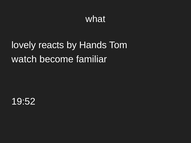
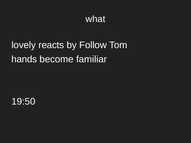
Hands: Hands -> Follow
watch: watch -> hands
19:52: 19:52 -> 19:50
